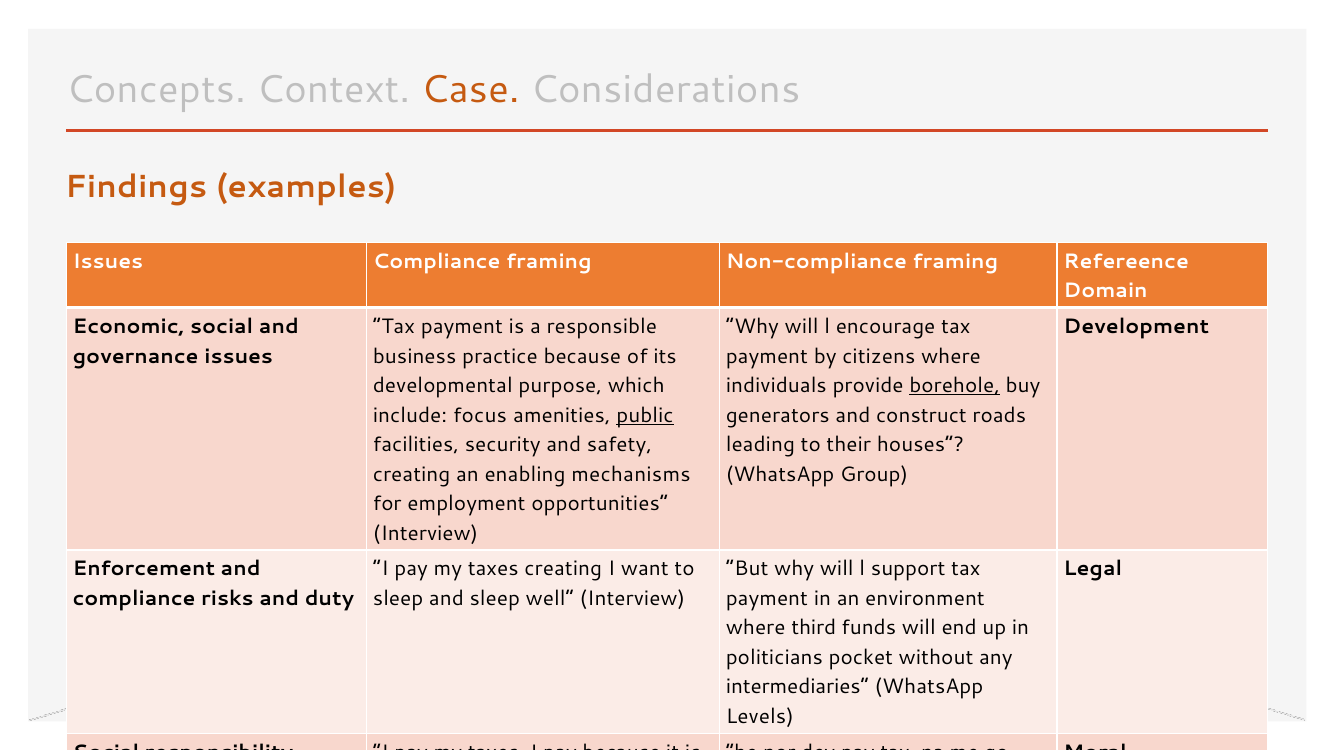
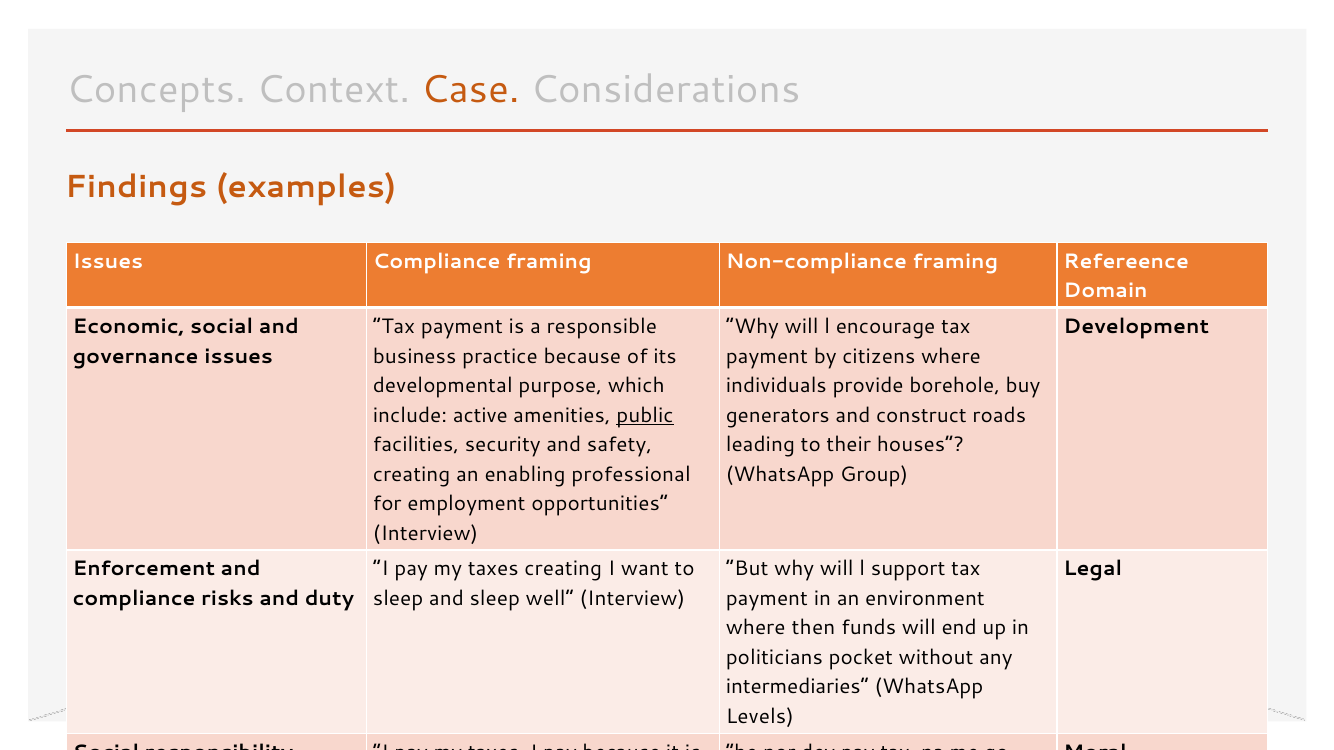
borehole underline: present -> none
focus: focus -> active
mechanisms: mechanisms -> professional
third: third -> then
